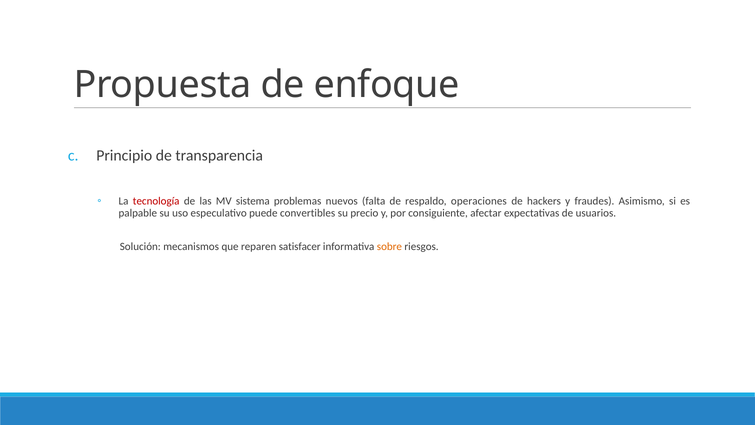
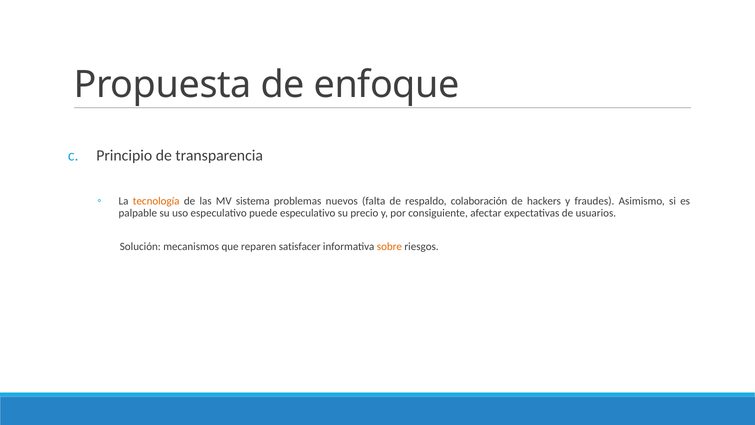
tecnología colour: red -> orange
operaciones: operaciones -> colaboración
puede convertibles: convertibles -> especulativo
